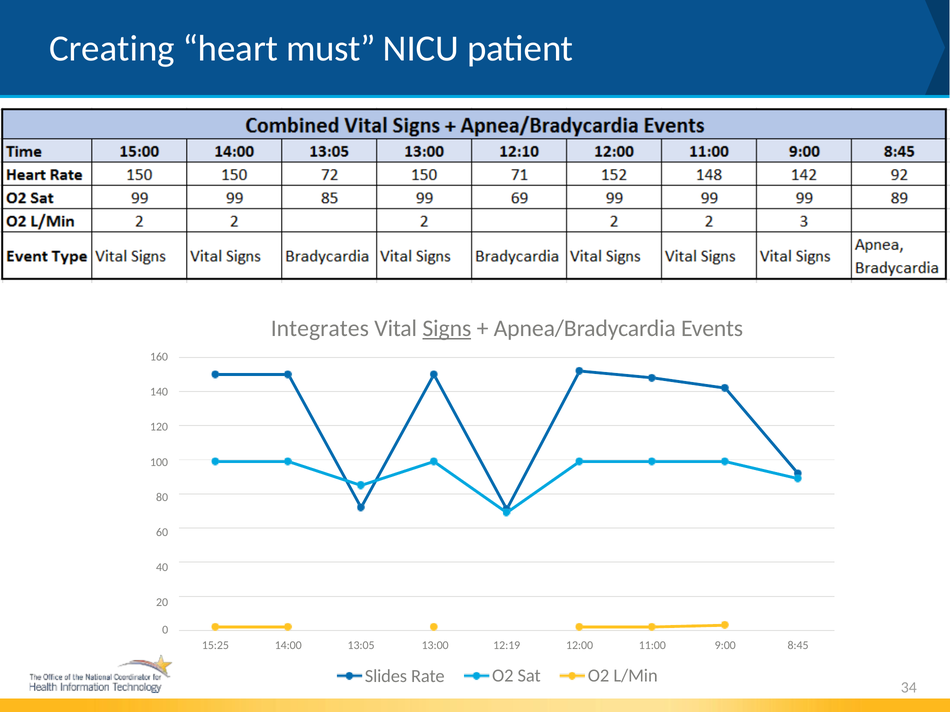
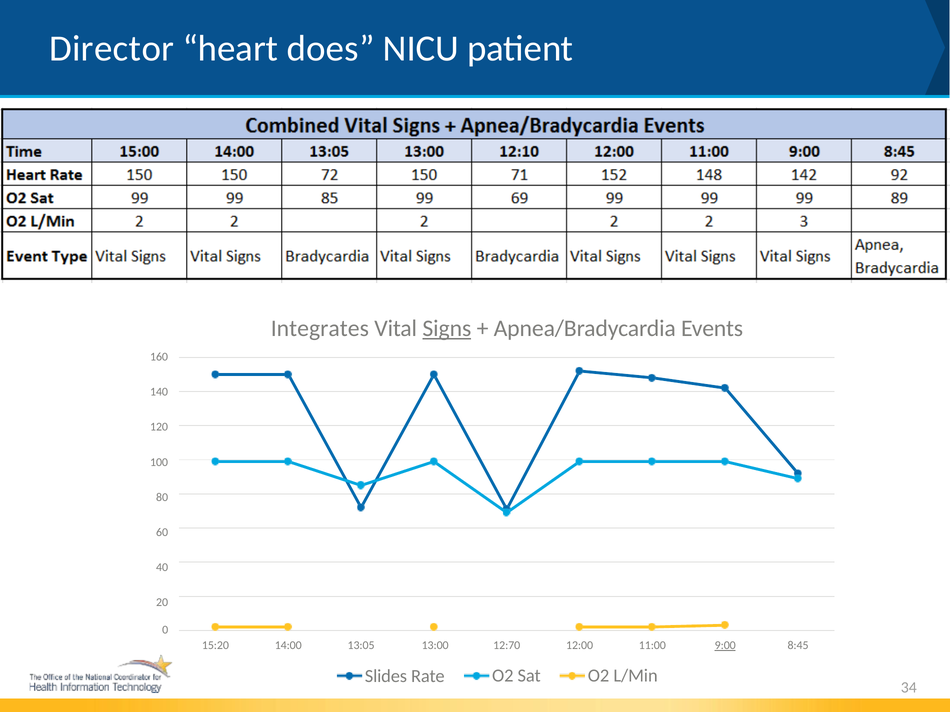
Creating: Creating -> Director
must: must -> does
15:25: 15:25 -> 15:20
12:19: 12:19 -> 12:70
9:00 underline: none -> present
